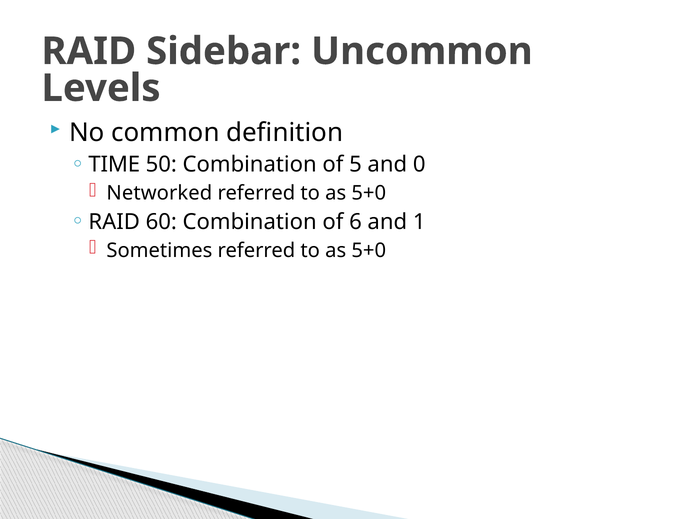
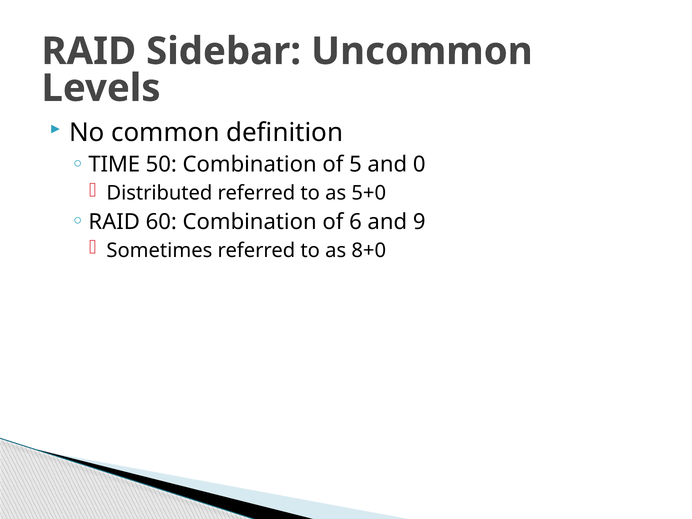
Networked: Networked -> Distributed
1: 1 -> 9
5+0 at (369, 250): 5+0 -> 8+0
